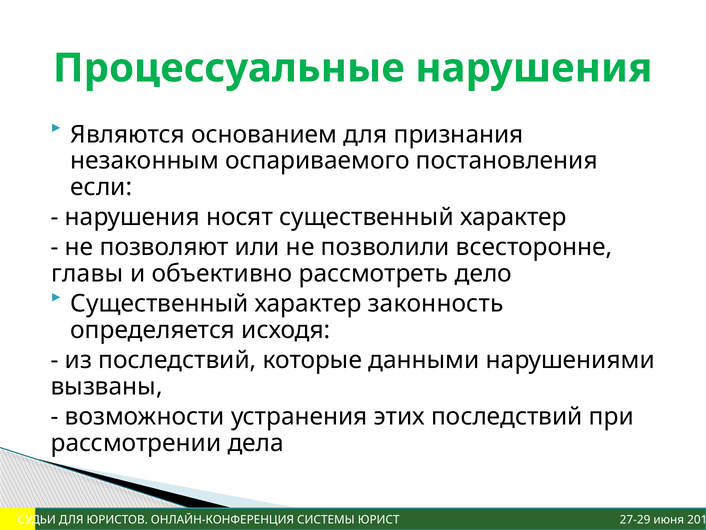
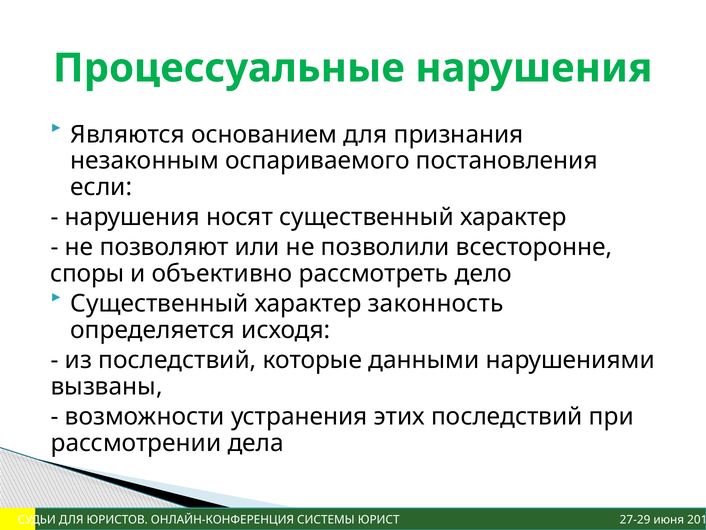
главы: главы -> споры
